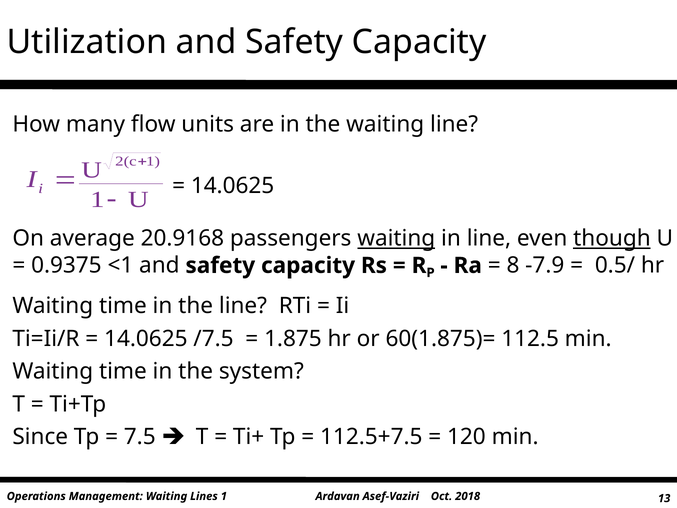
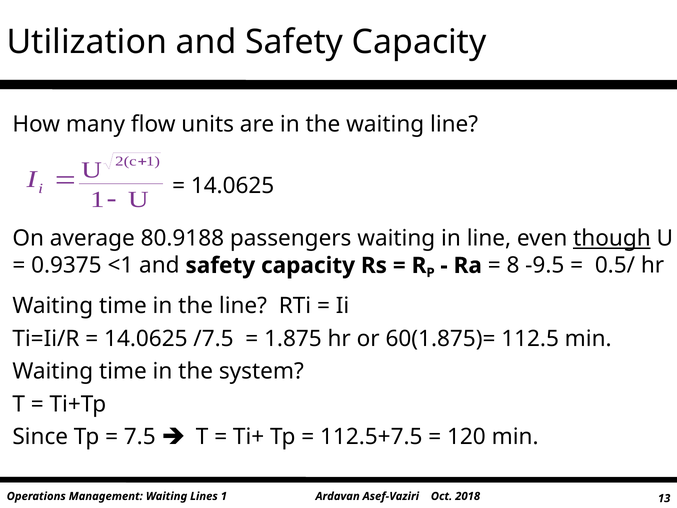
20.9168: 20.9168 -> 80.9188
waiting at (396, 238) underline: present -> none
-7.9: -7.9 -> -9.5
